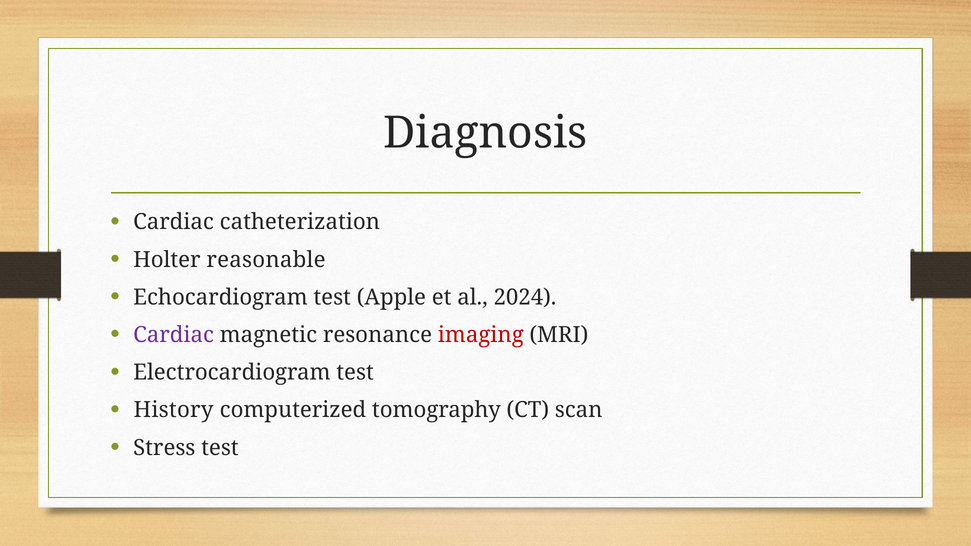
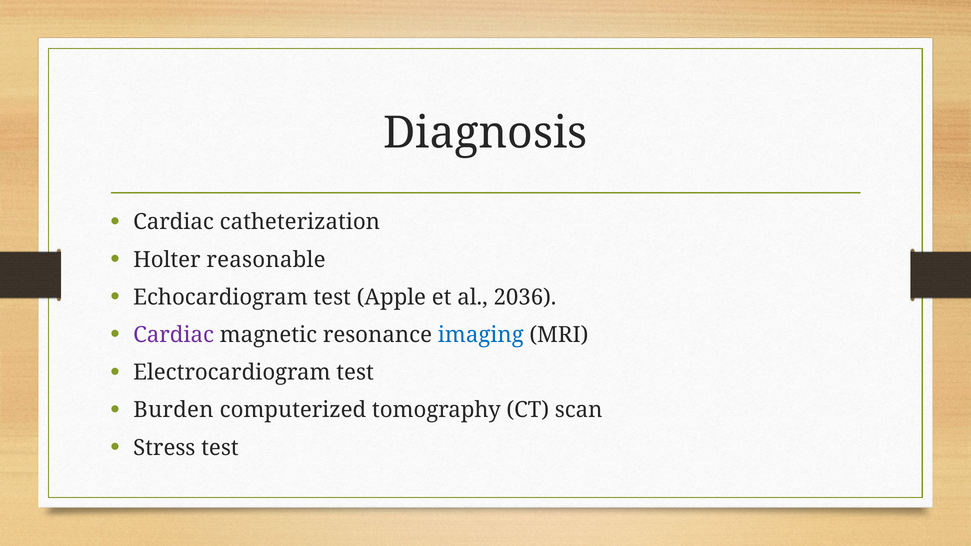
2024: 2024 -> 2036
imaging colour: red -> blue
History: History -> Burden
